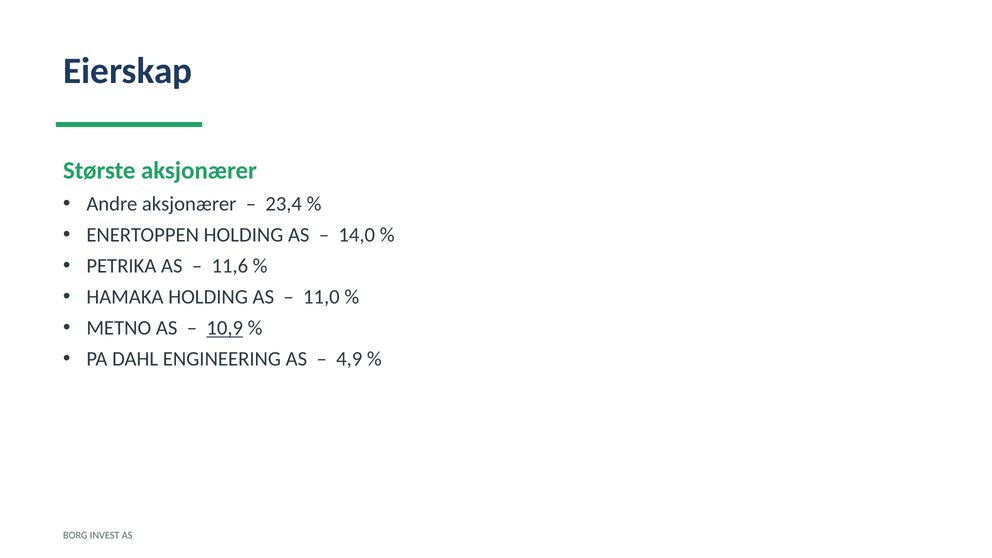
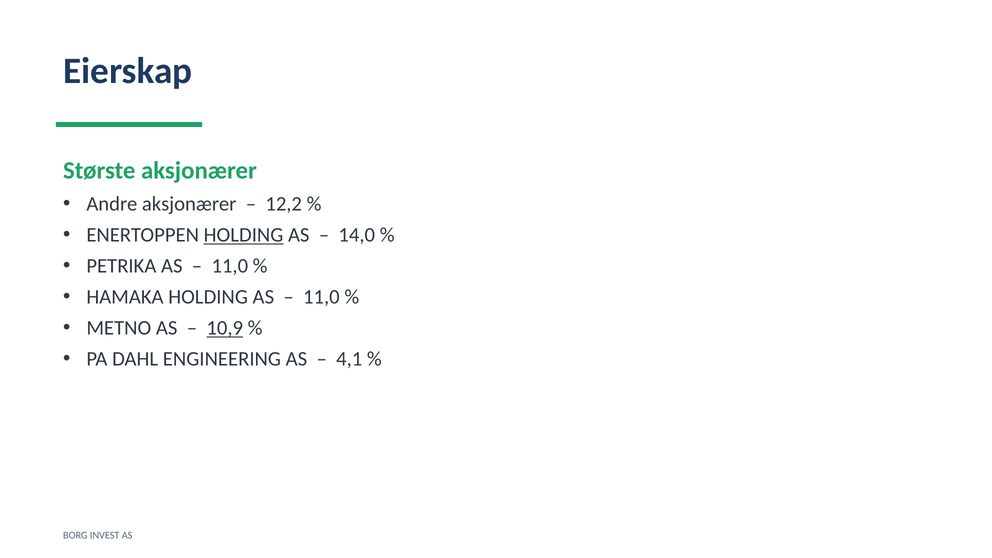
23,4: 23,4 -> 12,2
HOLDING at (244, 235) underline: none -> present
11,6 at (230, 266): 11,6 -> 11,0
4,9: 4,9 -> 4,1
